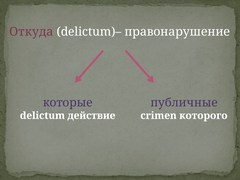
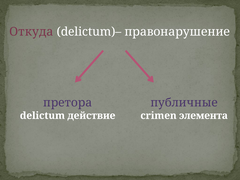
которые: которые -> претора
которого: которого -> элемента
